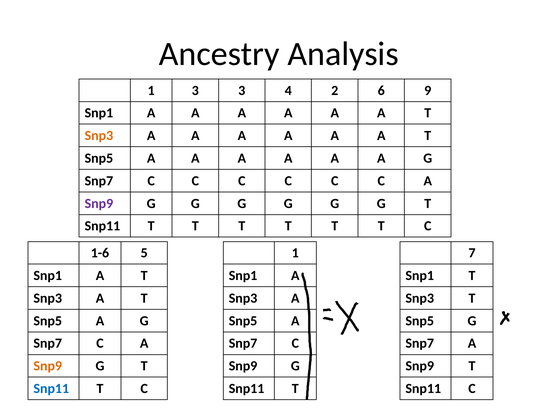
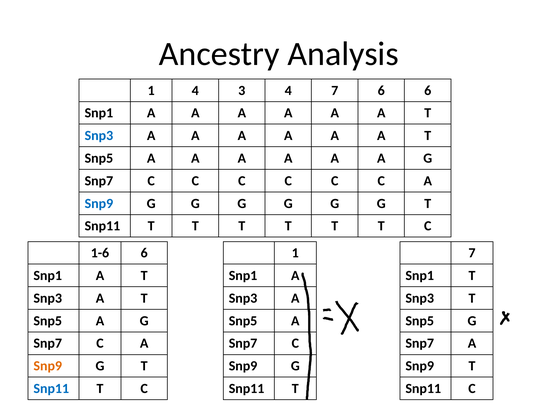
1 3: 3 -> 4
4 2: 2 -> 7
6 9: 9 -> 6
Snp3 at (99, 136) colour: orange -> blue
Snp9 at (99, 204) colour: purple -> blue
1-6 5: 5 -> 6
